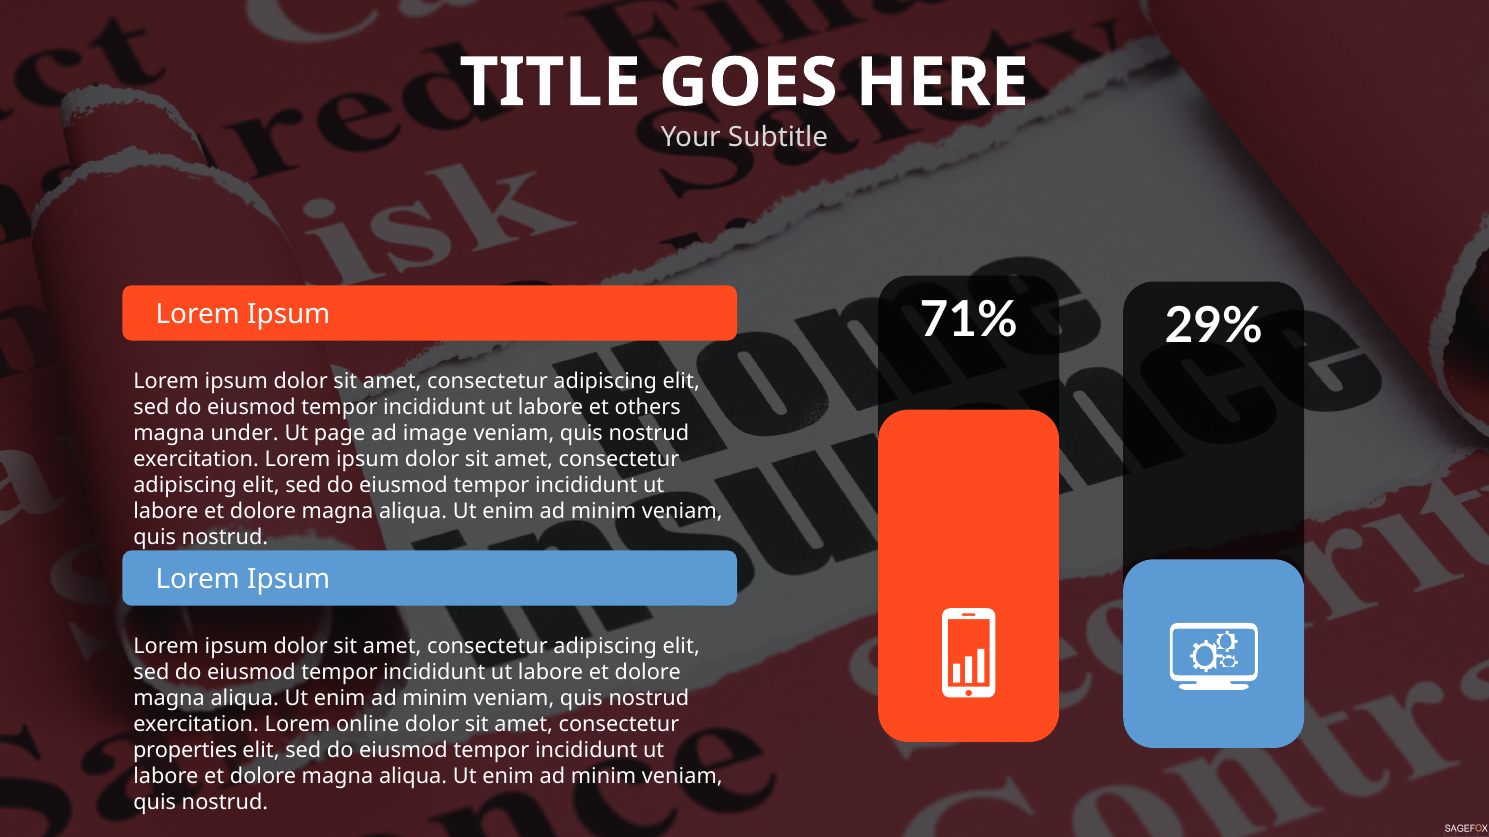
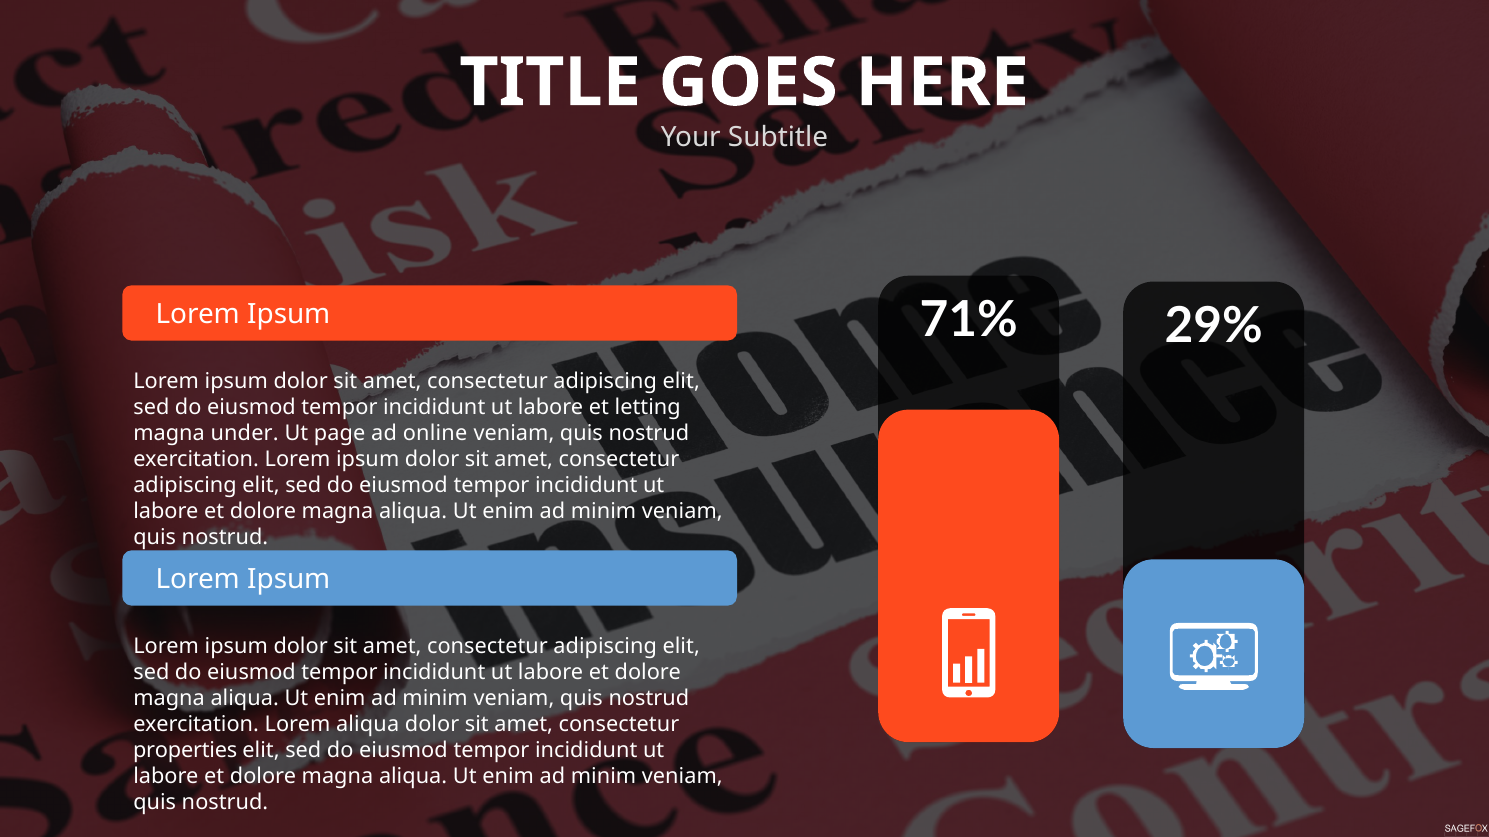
others: others -> letting
image: image -> online
Lorem online: online -> aliqua
